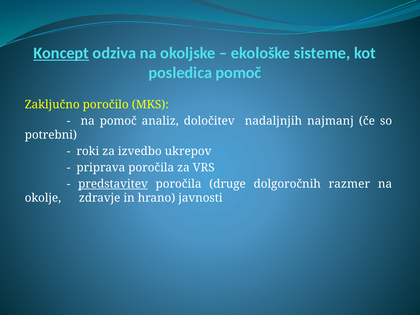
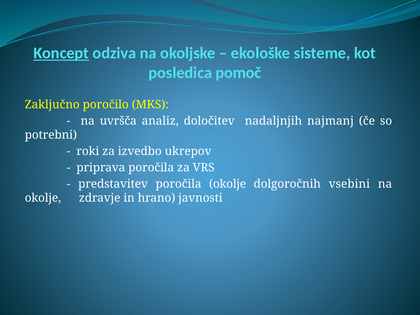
na pomoč: pomoč -> uvršča
predstavitev underline: present -> none
poročila druge: druge -> okolje
razmer: razmer -> vsebini
